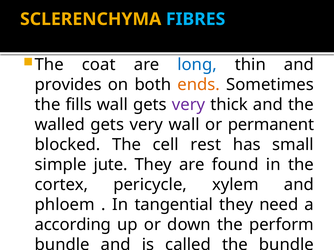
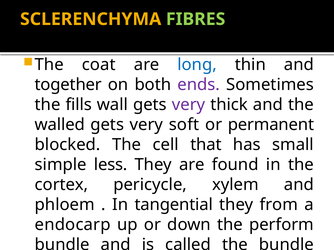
FIBRES colour: light blue -> light green
provides: provides -> together
ends colour: orange -> purple
very wall: wall -> soft
rest: rest -> that
jute: jute -> less
need: need -> from
according: according -> endocarp
